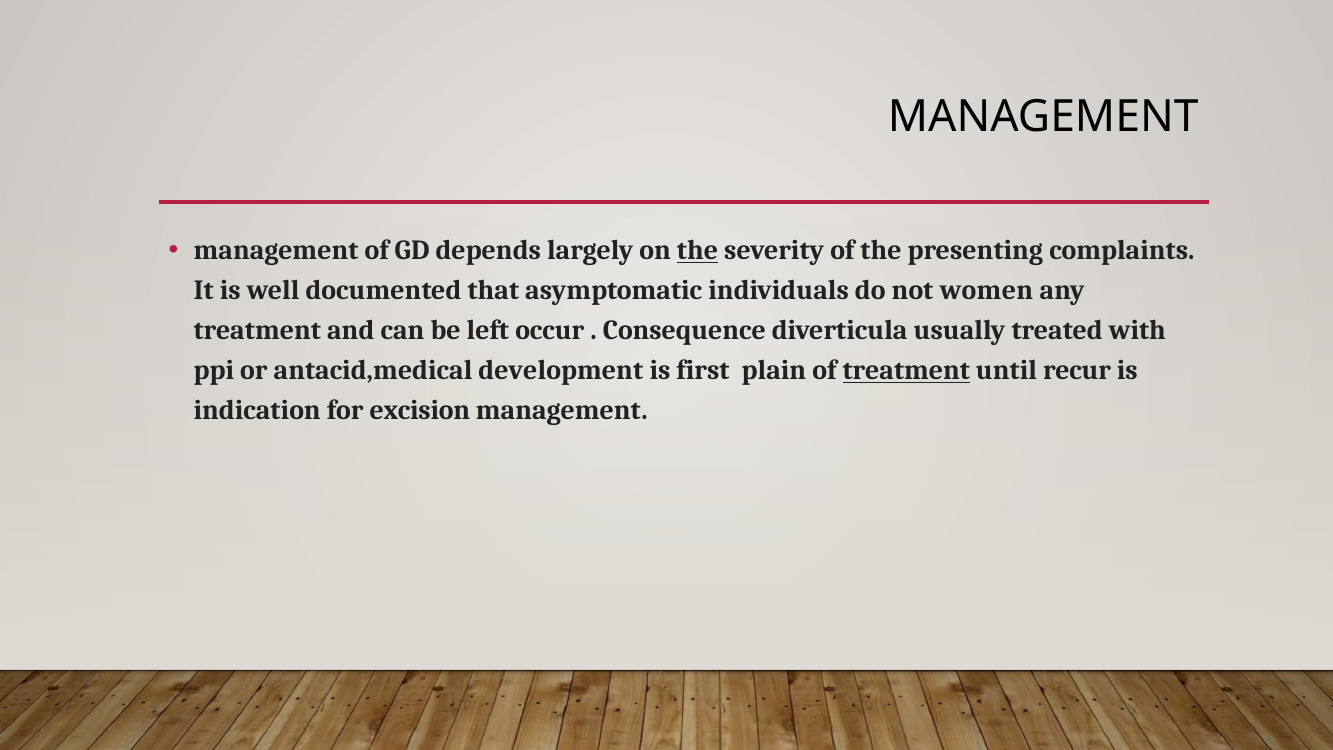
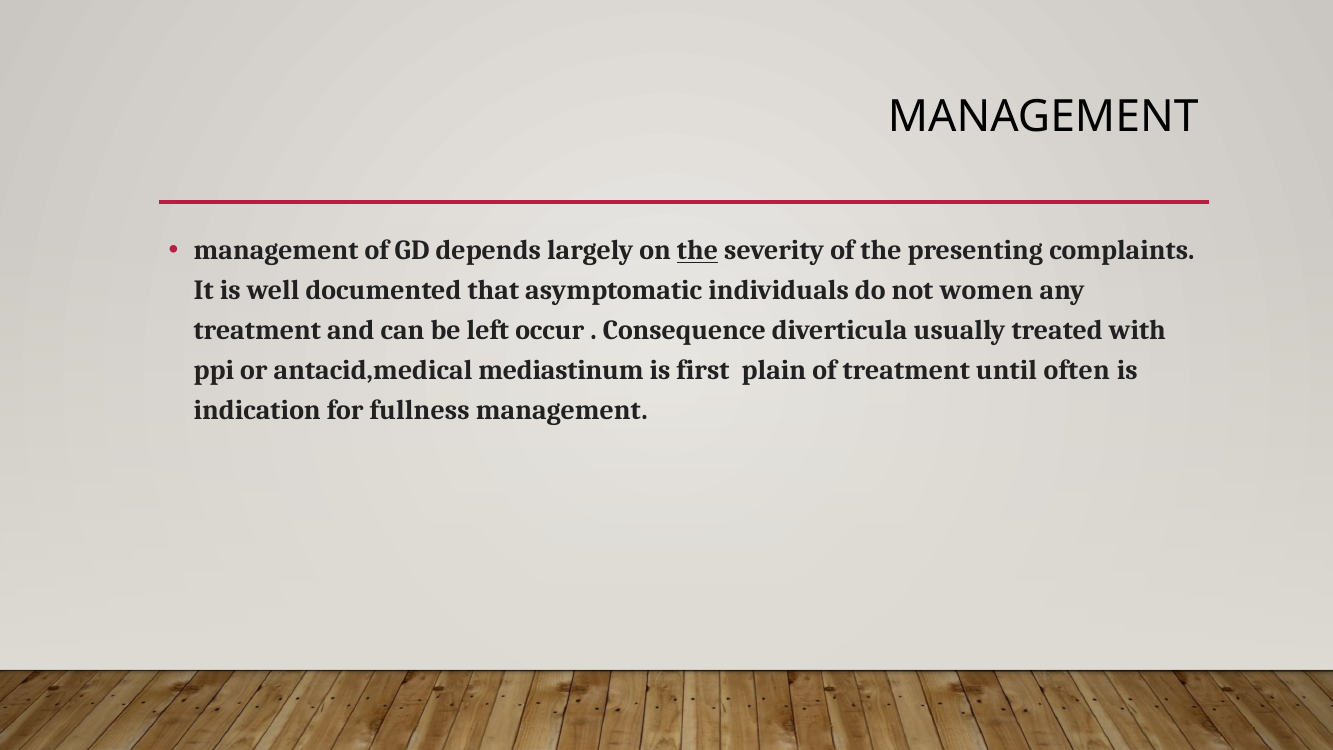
development: development -> mediastinum
treatment at (906, 371) underline: present -> none
recur: recur -> often
excision: excision -> fullness
